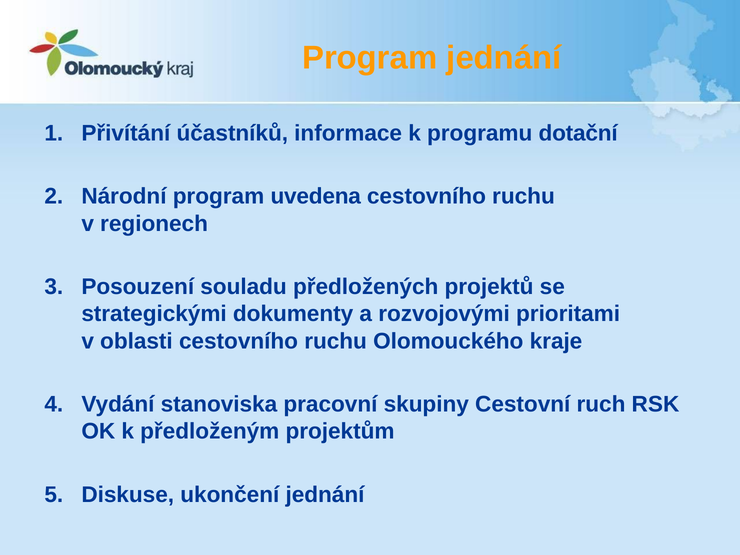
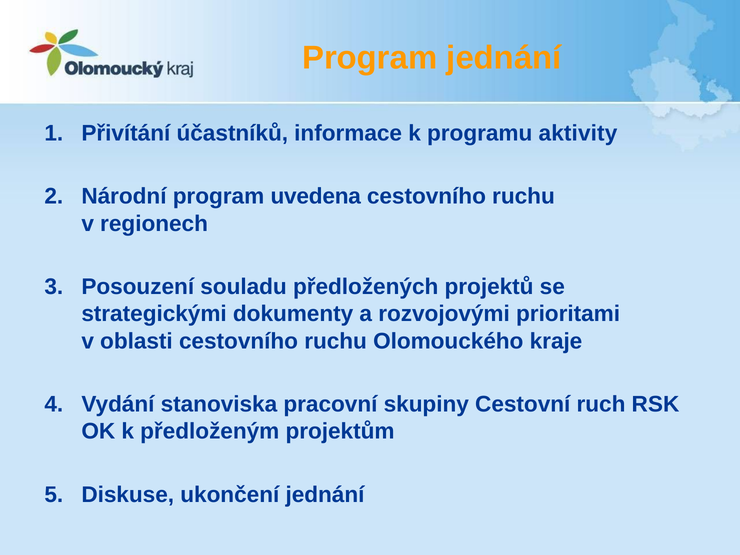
dotační: dotační -> aktivity
